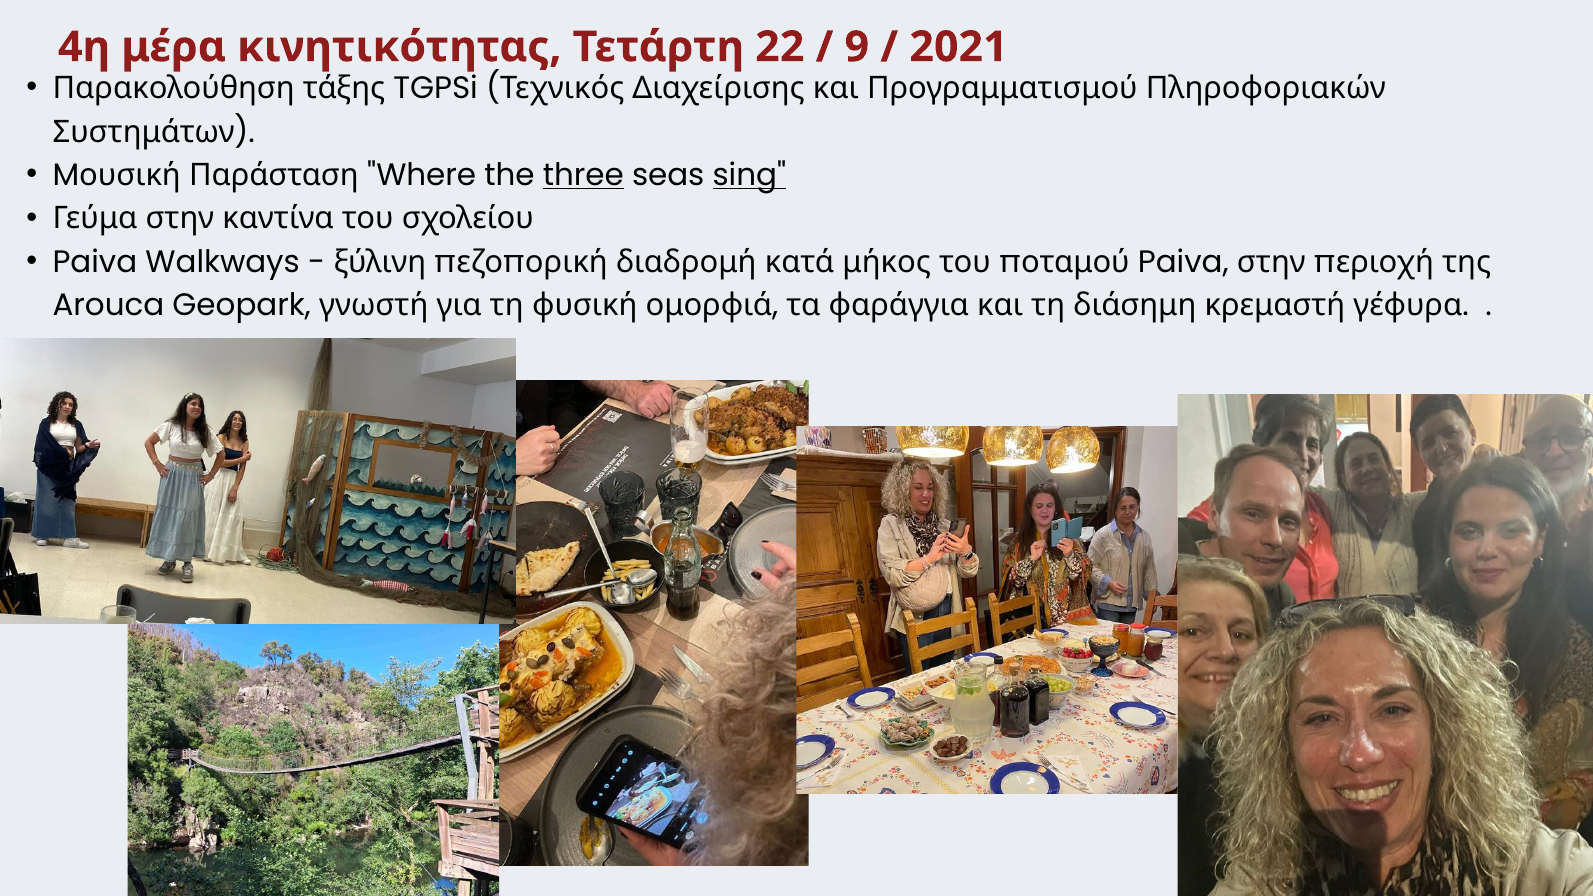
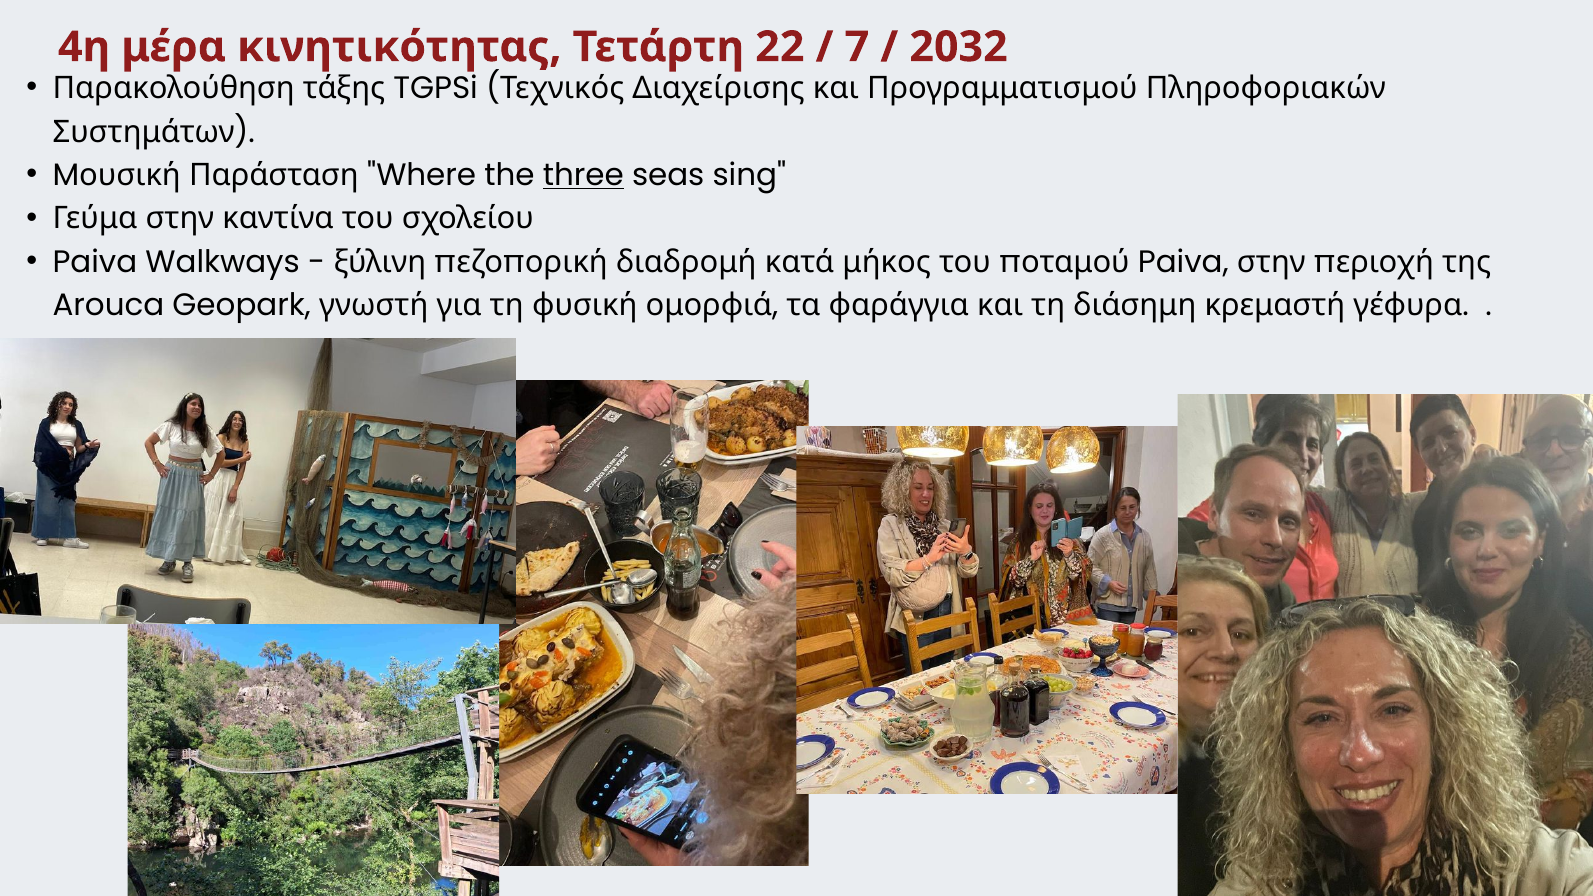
9: 9 -> 7
2021: 2021 -> 2032
sing underline: present -> none
